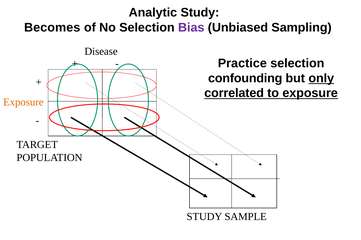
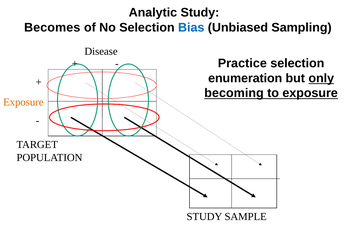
Bias colour: purple -> blue
confounding: confounding -> enumeration
correlated: correlated -> becoming
